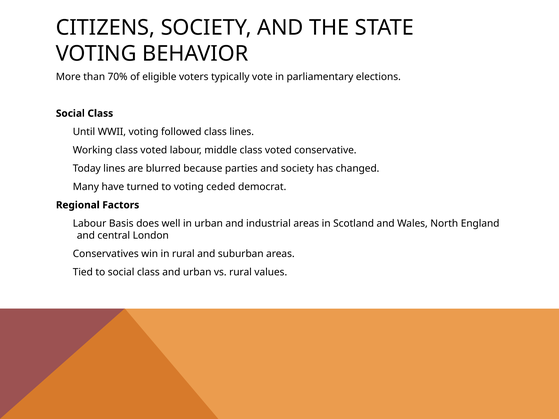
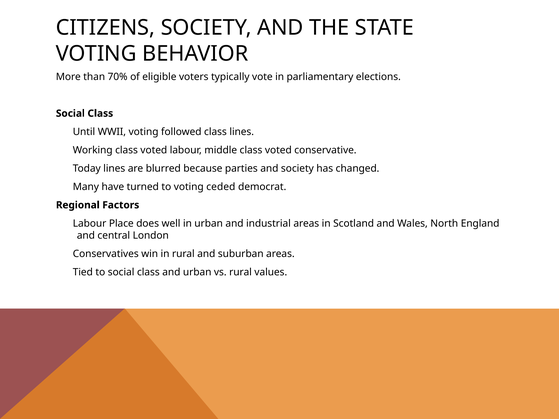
Basis: Basis -> Place
